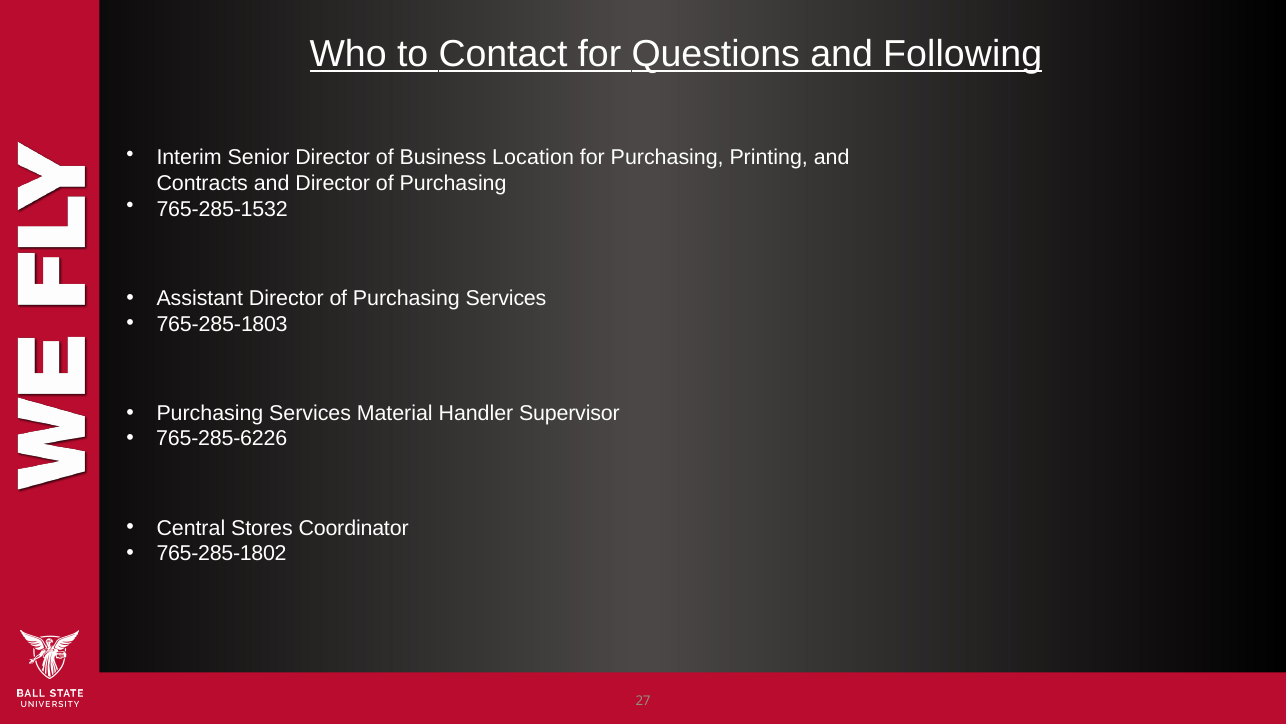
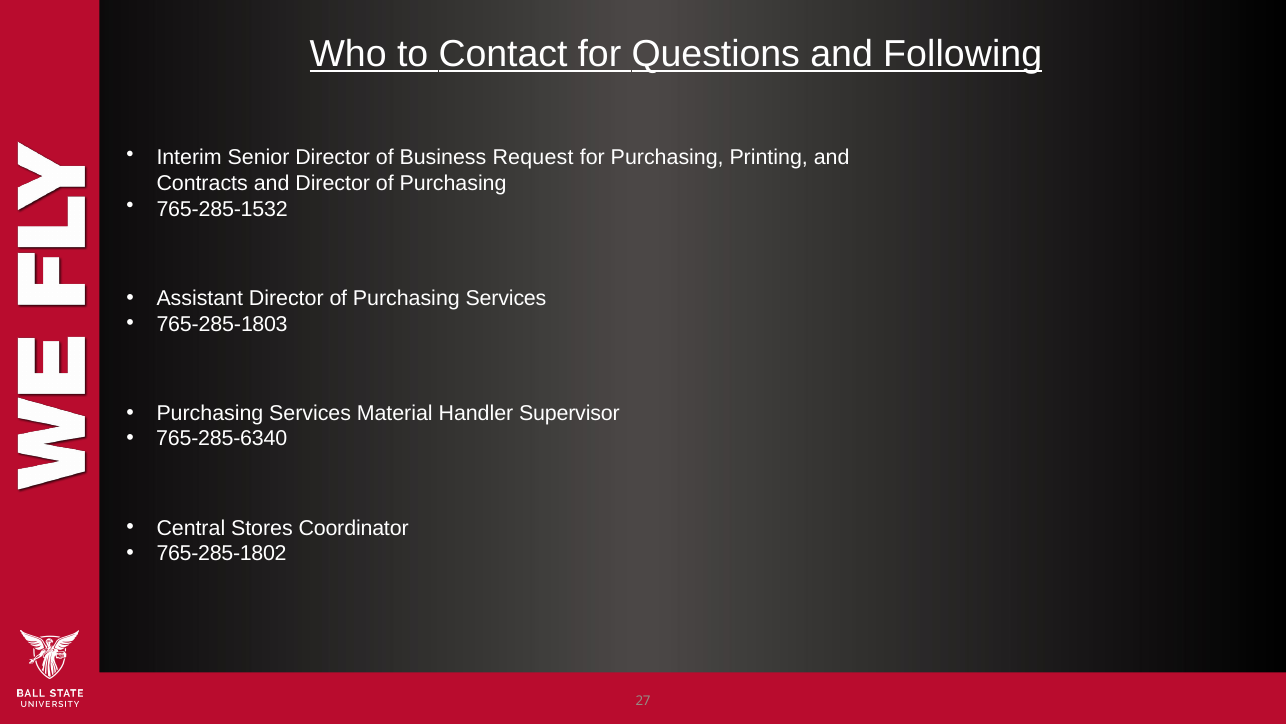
Location: Location -> Request
765-285-6226: 765-285-6226 -> 765-285-6340
